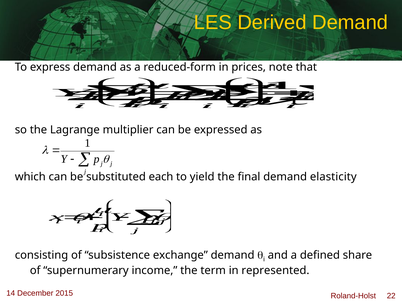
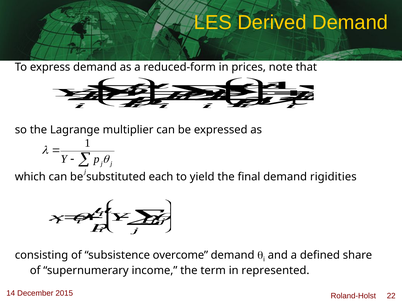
elasticity: elasticity -> rigidities
exchange: exchange -> overcome
